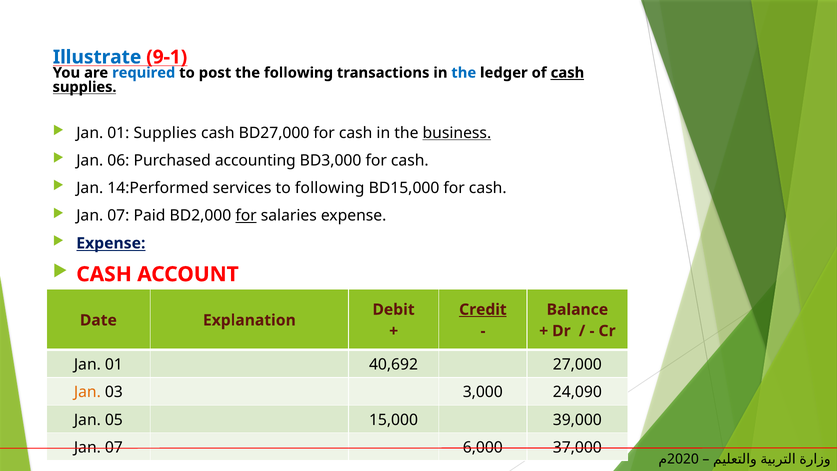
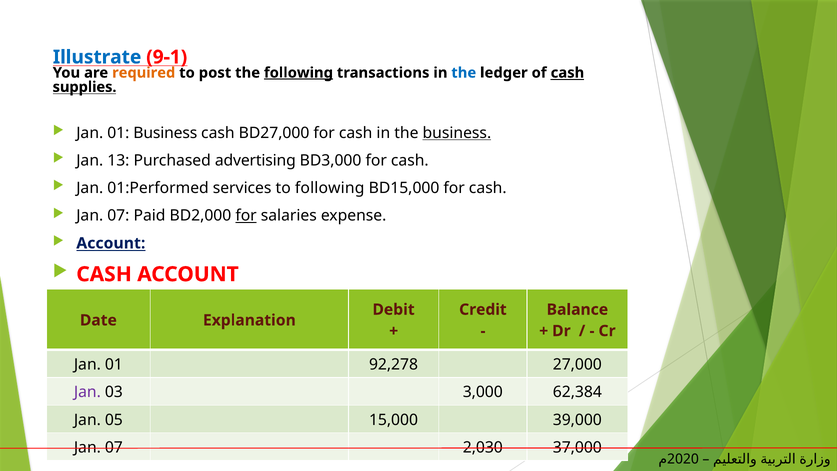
required colour: blue -> orange
following at (298, 73) underline: none -> present
01 Supplies: Supplies -> Business
06: 06 -> 13
accounting: accounting -> advertising
14:Performed: 14:Performed -> 01:Performed
Expense at (111, 243): Expense -> Account
Credit underline: present -> none
40,692: 40,692 -> 92,278
Jan at (87, 392) colour: orange -> purple
24,090: 24,090 -> 62,384
6,000: 6,000 -> 2,030
